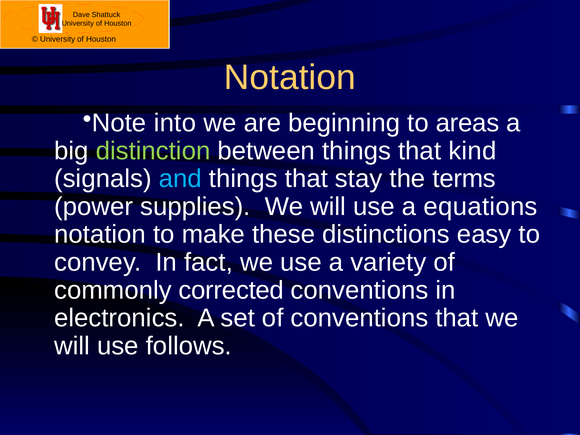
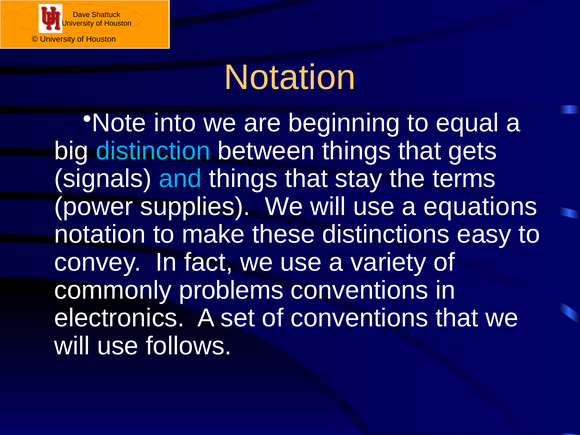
areas: areas -> equal
distinction colour: light green -> light blue
kind: kind -> gets
corrected: corrected -> problems
